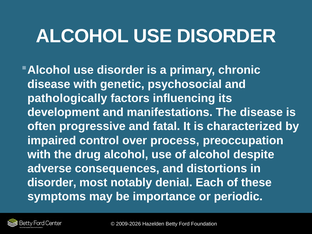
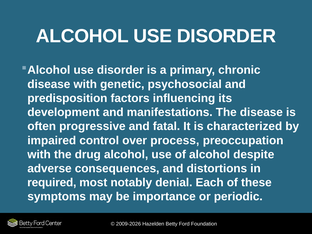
pathologically: pathologically -> predisposition
disorder at (52, 183): disorder -> required
